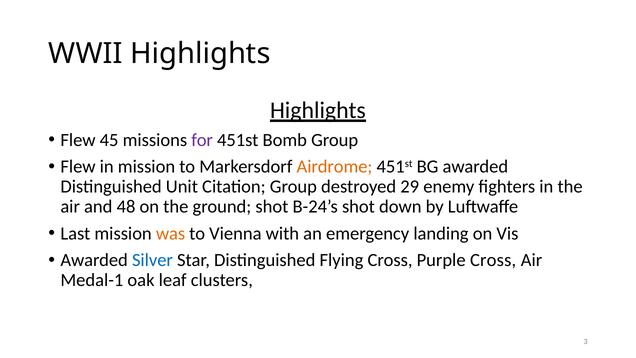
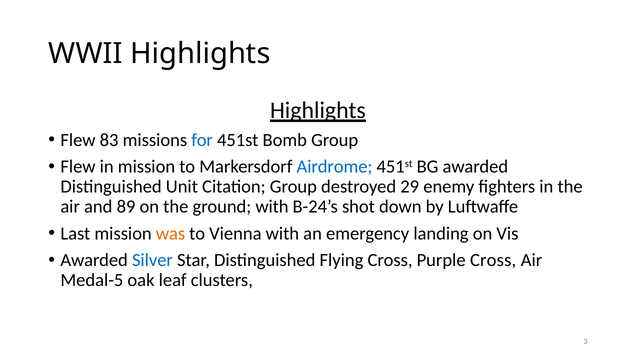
45: 45 -> 83
for colour: purple -> blue
Airdrome colour: orange -> blue
48: 48 -> 89
ground shot: shot -> with
Medal-1: Medal-1 -> Medal-5
